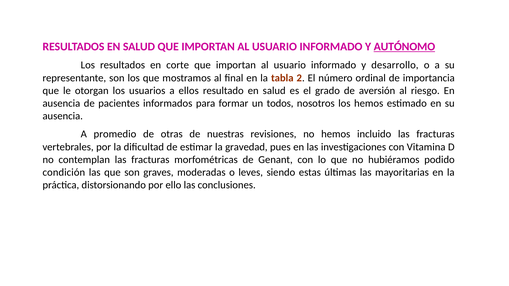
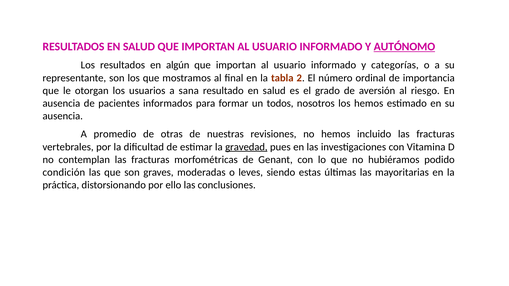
corte: corte -> algún
desarrollo: desarrollo -> categorías
ellos: ellos -> sana
gravedad underline: none -> present
